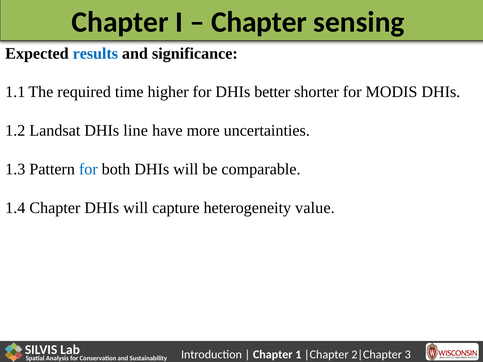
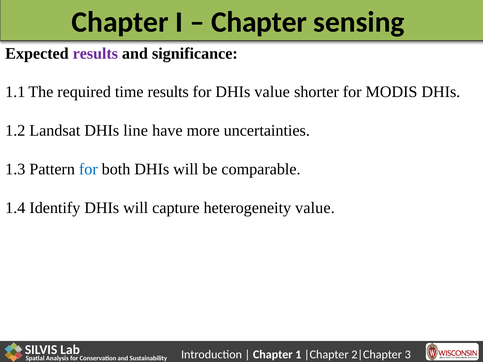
results at (95, 53) colour: blue -> purple
time higher: higher -> results
DHIs better: better -> value
1.4 Chapter: Chapter -> Identify
